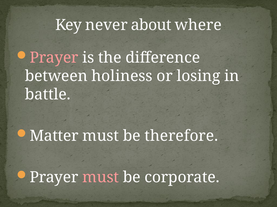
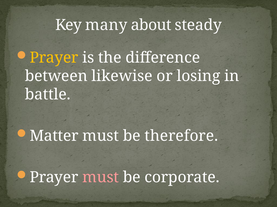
never: never -> many
where: where -> steady
Prayer at (54, 58) colour: pink -> yellow
holiness: holiness -> likewise
